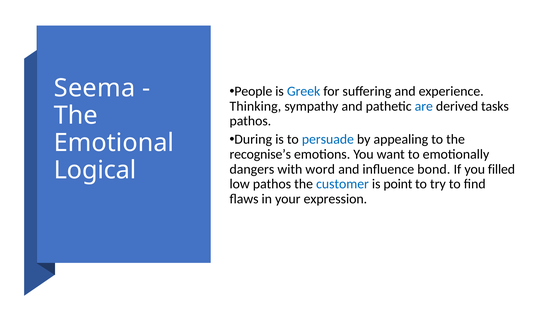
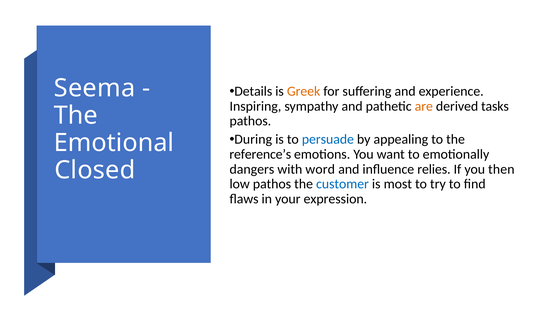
People: People -> Details
Greek colour: blue -> orange
Thinking: Thinking -> Inspiring
are colour: blue -> orange
recognise’s: recognise’s -> reference’s
Logical: Logical -> Closed
bond: bond -> relies
filled: filled -> then
point: point -> most
